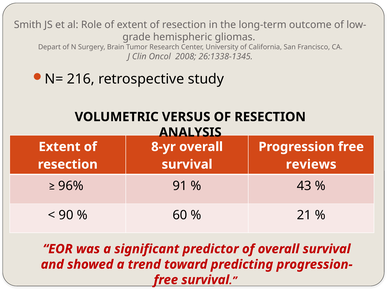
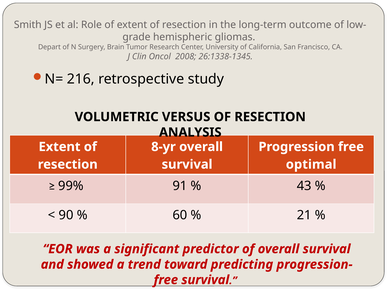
reviews: reviews -> optimal
96%: 96% -> 99%
